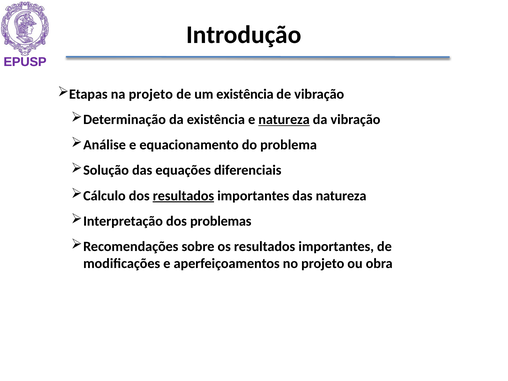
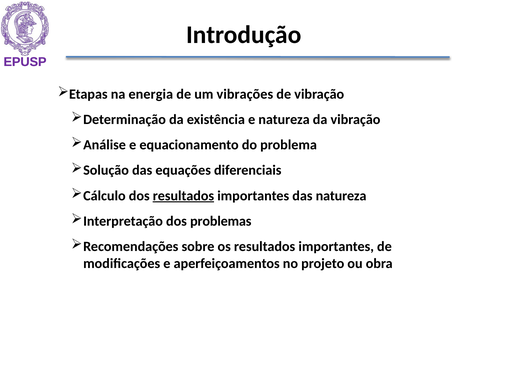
na projeto: projeto -> energia
um existência: existência -> vibrações
natureza at (284, 120) underline: present -> none
